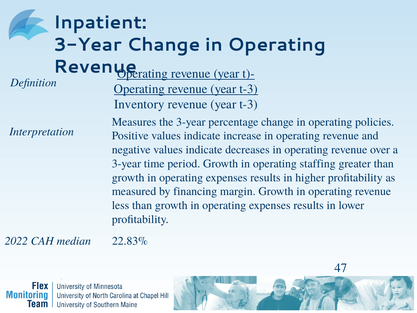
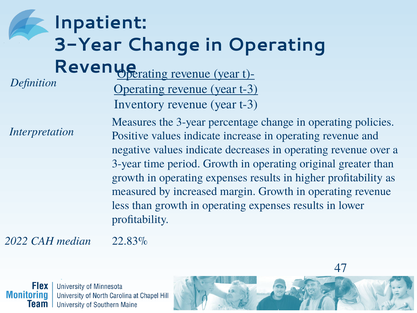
staffing: staffing -> original
financing: financing -> increased
